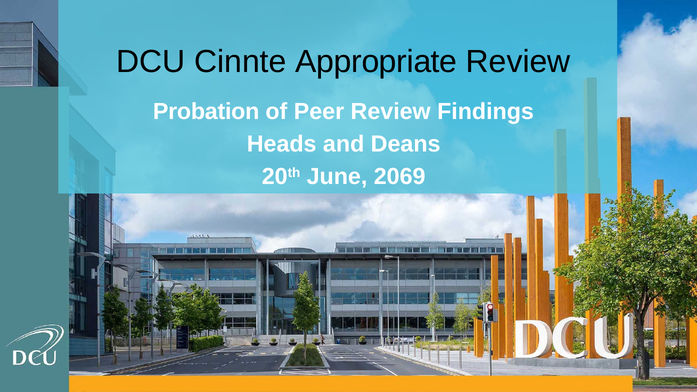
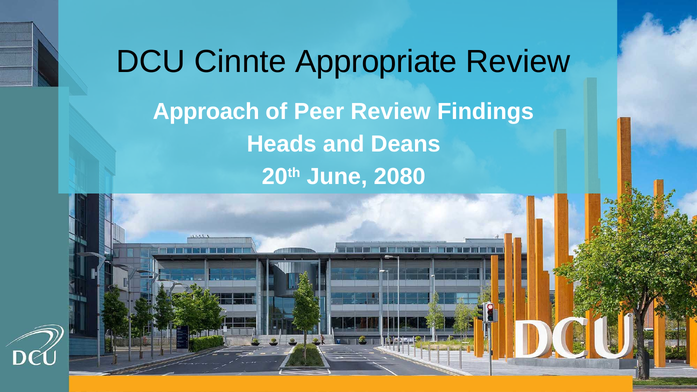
Probation: Probation -> Approach
2069: 2069 -> 2080
